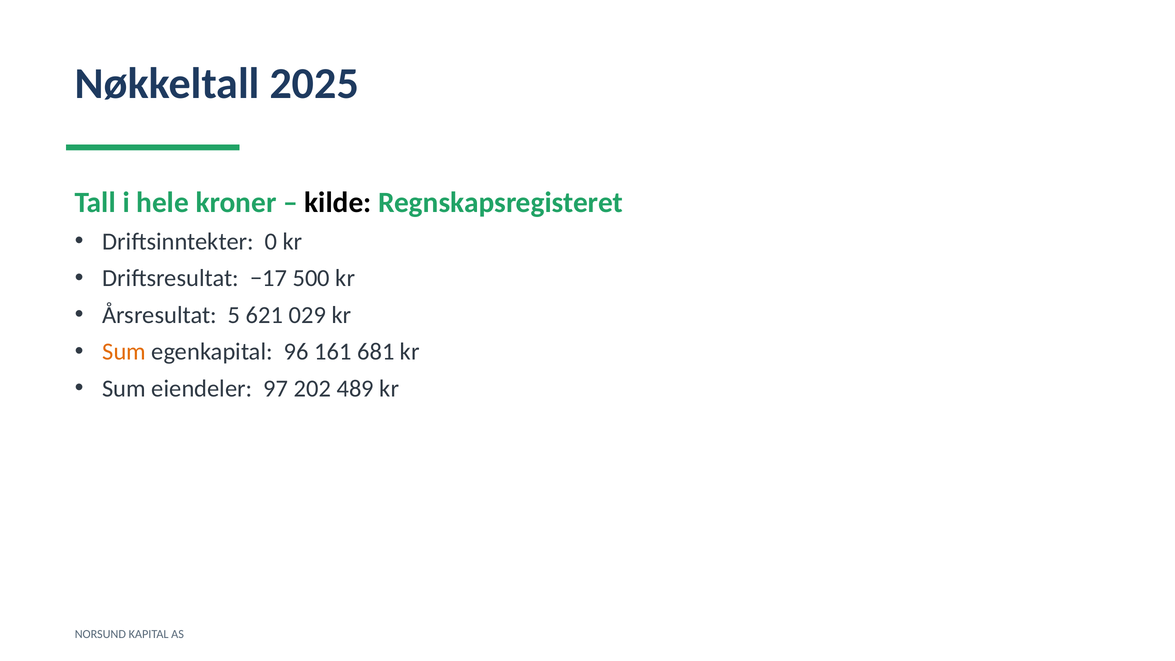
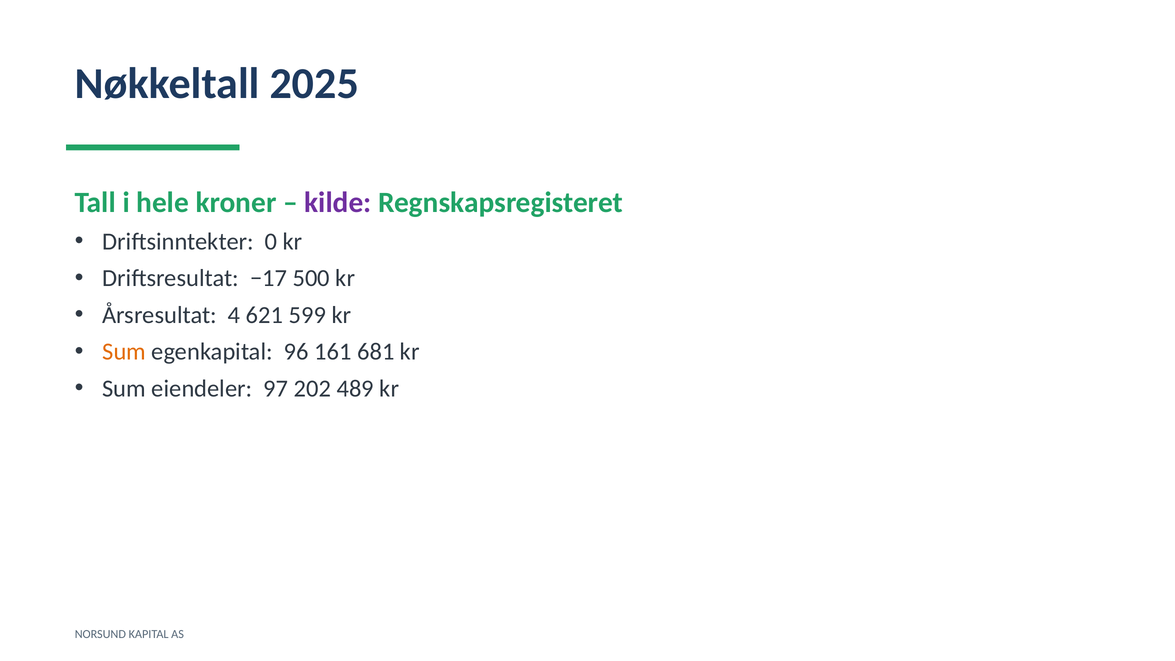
kilde colour: black -> purple
5: 5 -> 4
029: 029 -> 599
